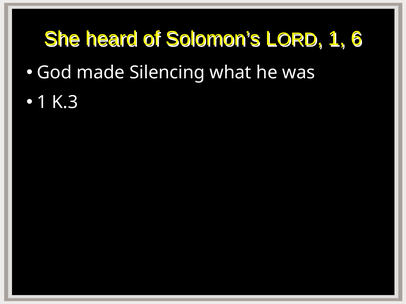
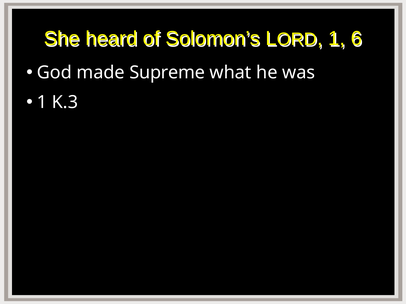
Silencing: Silencing -> Supreme
